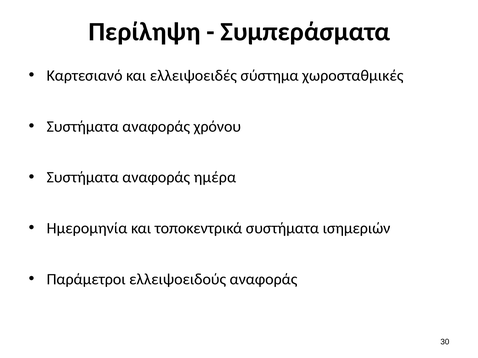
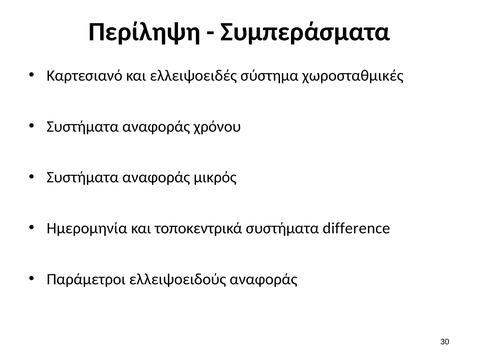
ημέρα: ημέρα -> μικρός
ισημεριών: ισημεριών -> difference
